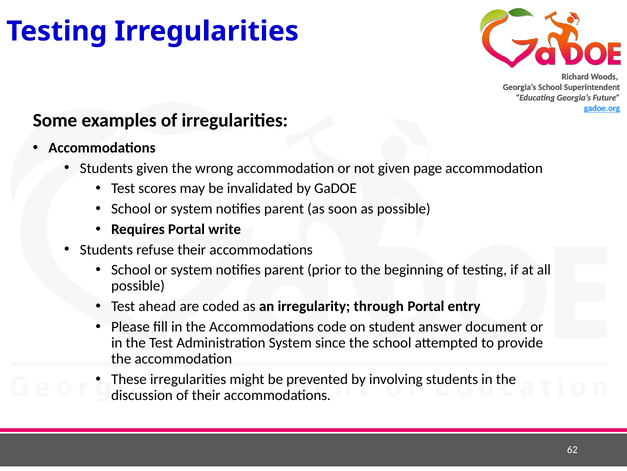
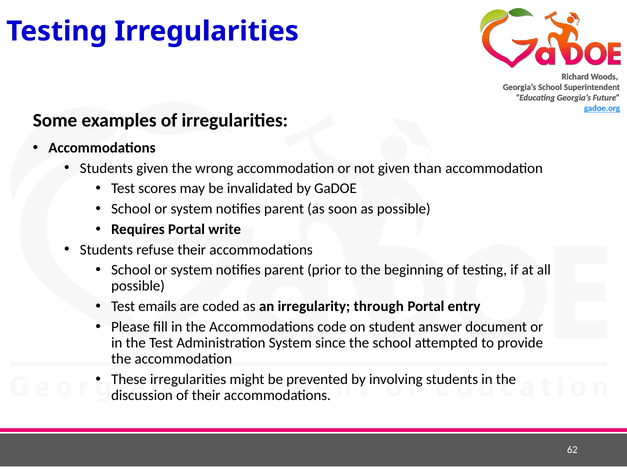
page: page -> than
ahead: ahead -> emails
